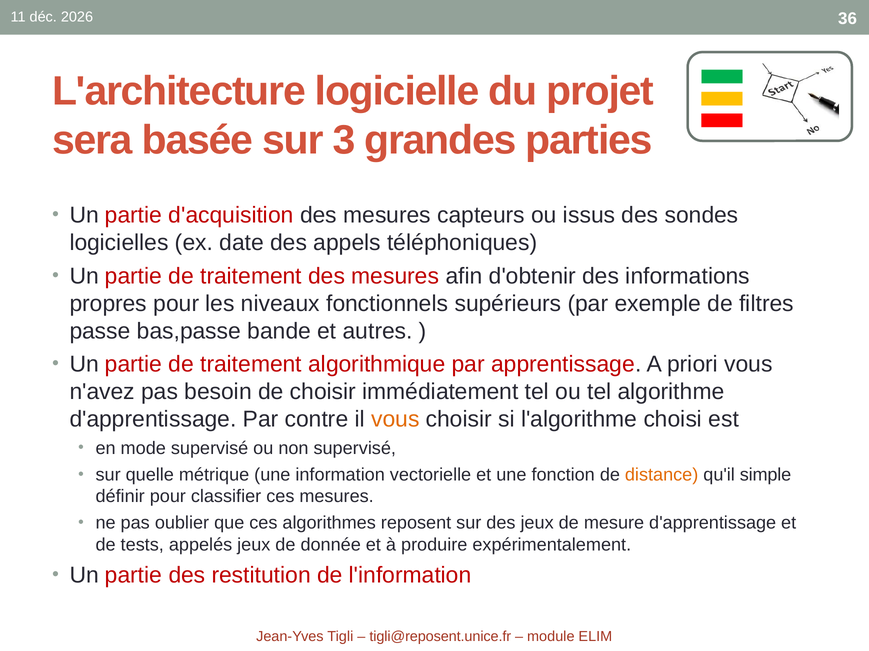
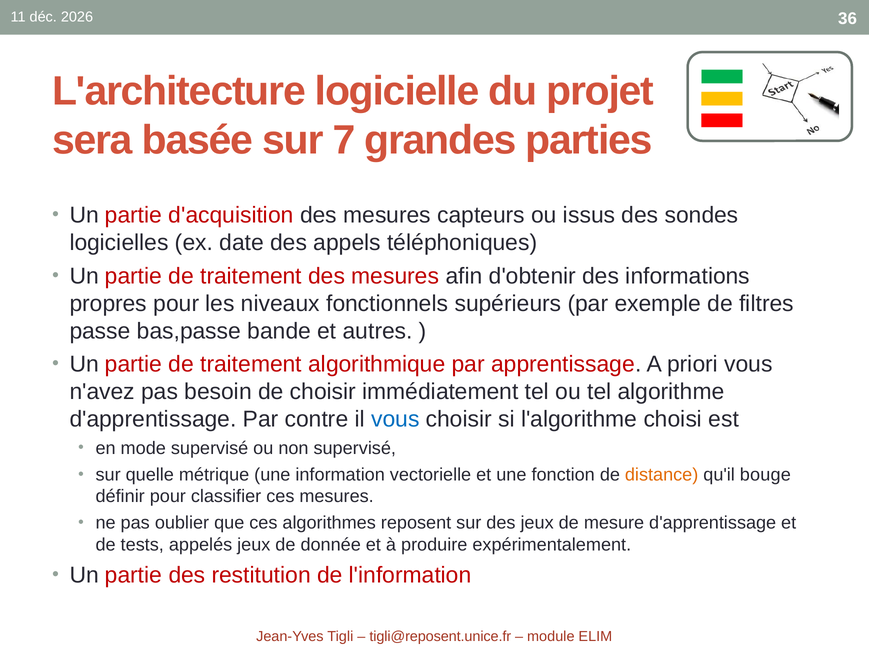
3: 3 -> 7
vous at (395, 420) colour: orange -> blue
simple: simple -> bouge
